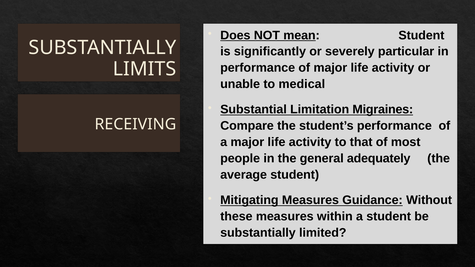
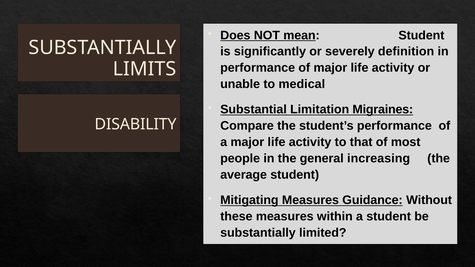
particular: particular -> definition
RECEIVING: RECEIVING -> DISABILITY
adequately: adequately -> increasing
